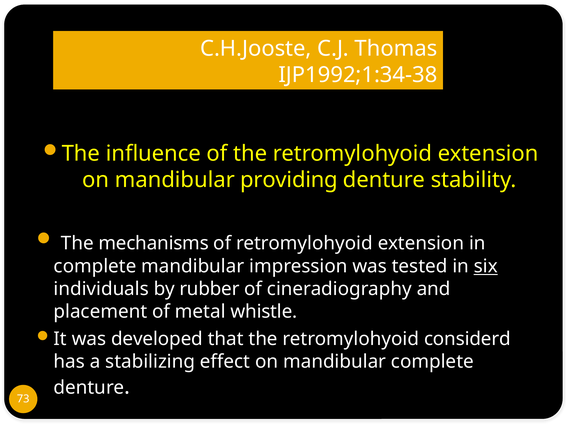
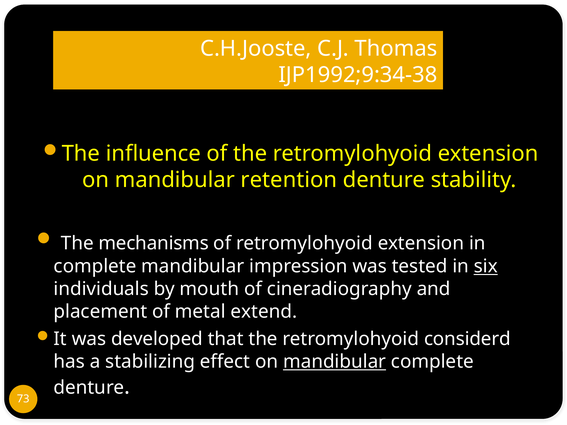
IJP1992;1:34-38: IJP1992;1:34-38 -> IJP1992;9:34-38
providing: providing -> retention
rubber: rubber -> mouth
whistle: whistle -> extend
mandibular at (335, 362) underline: none -> present
